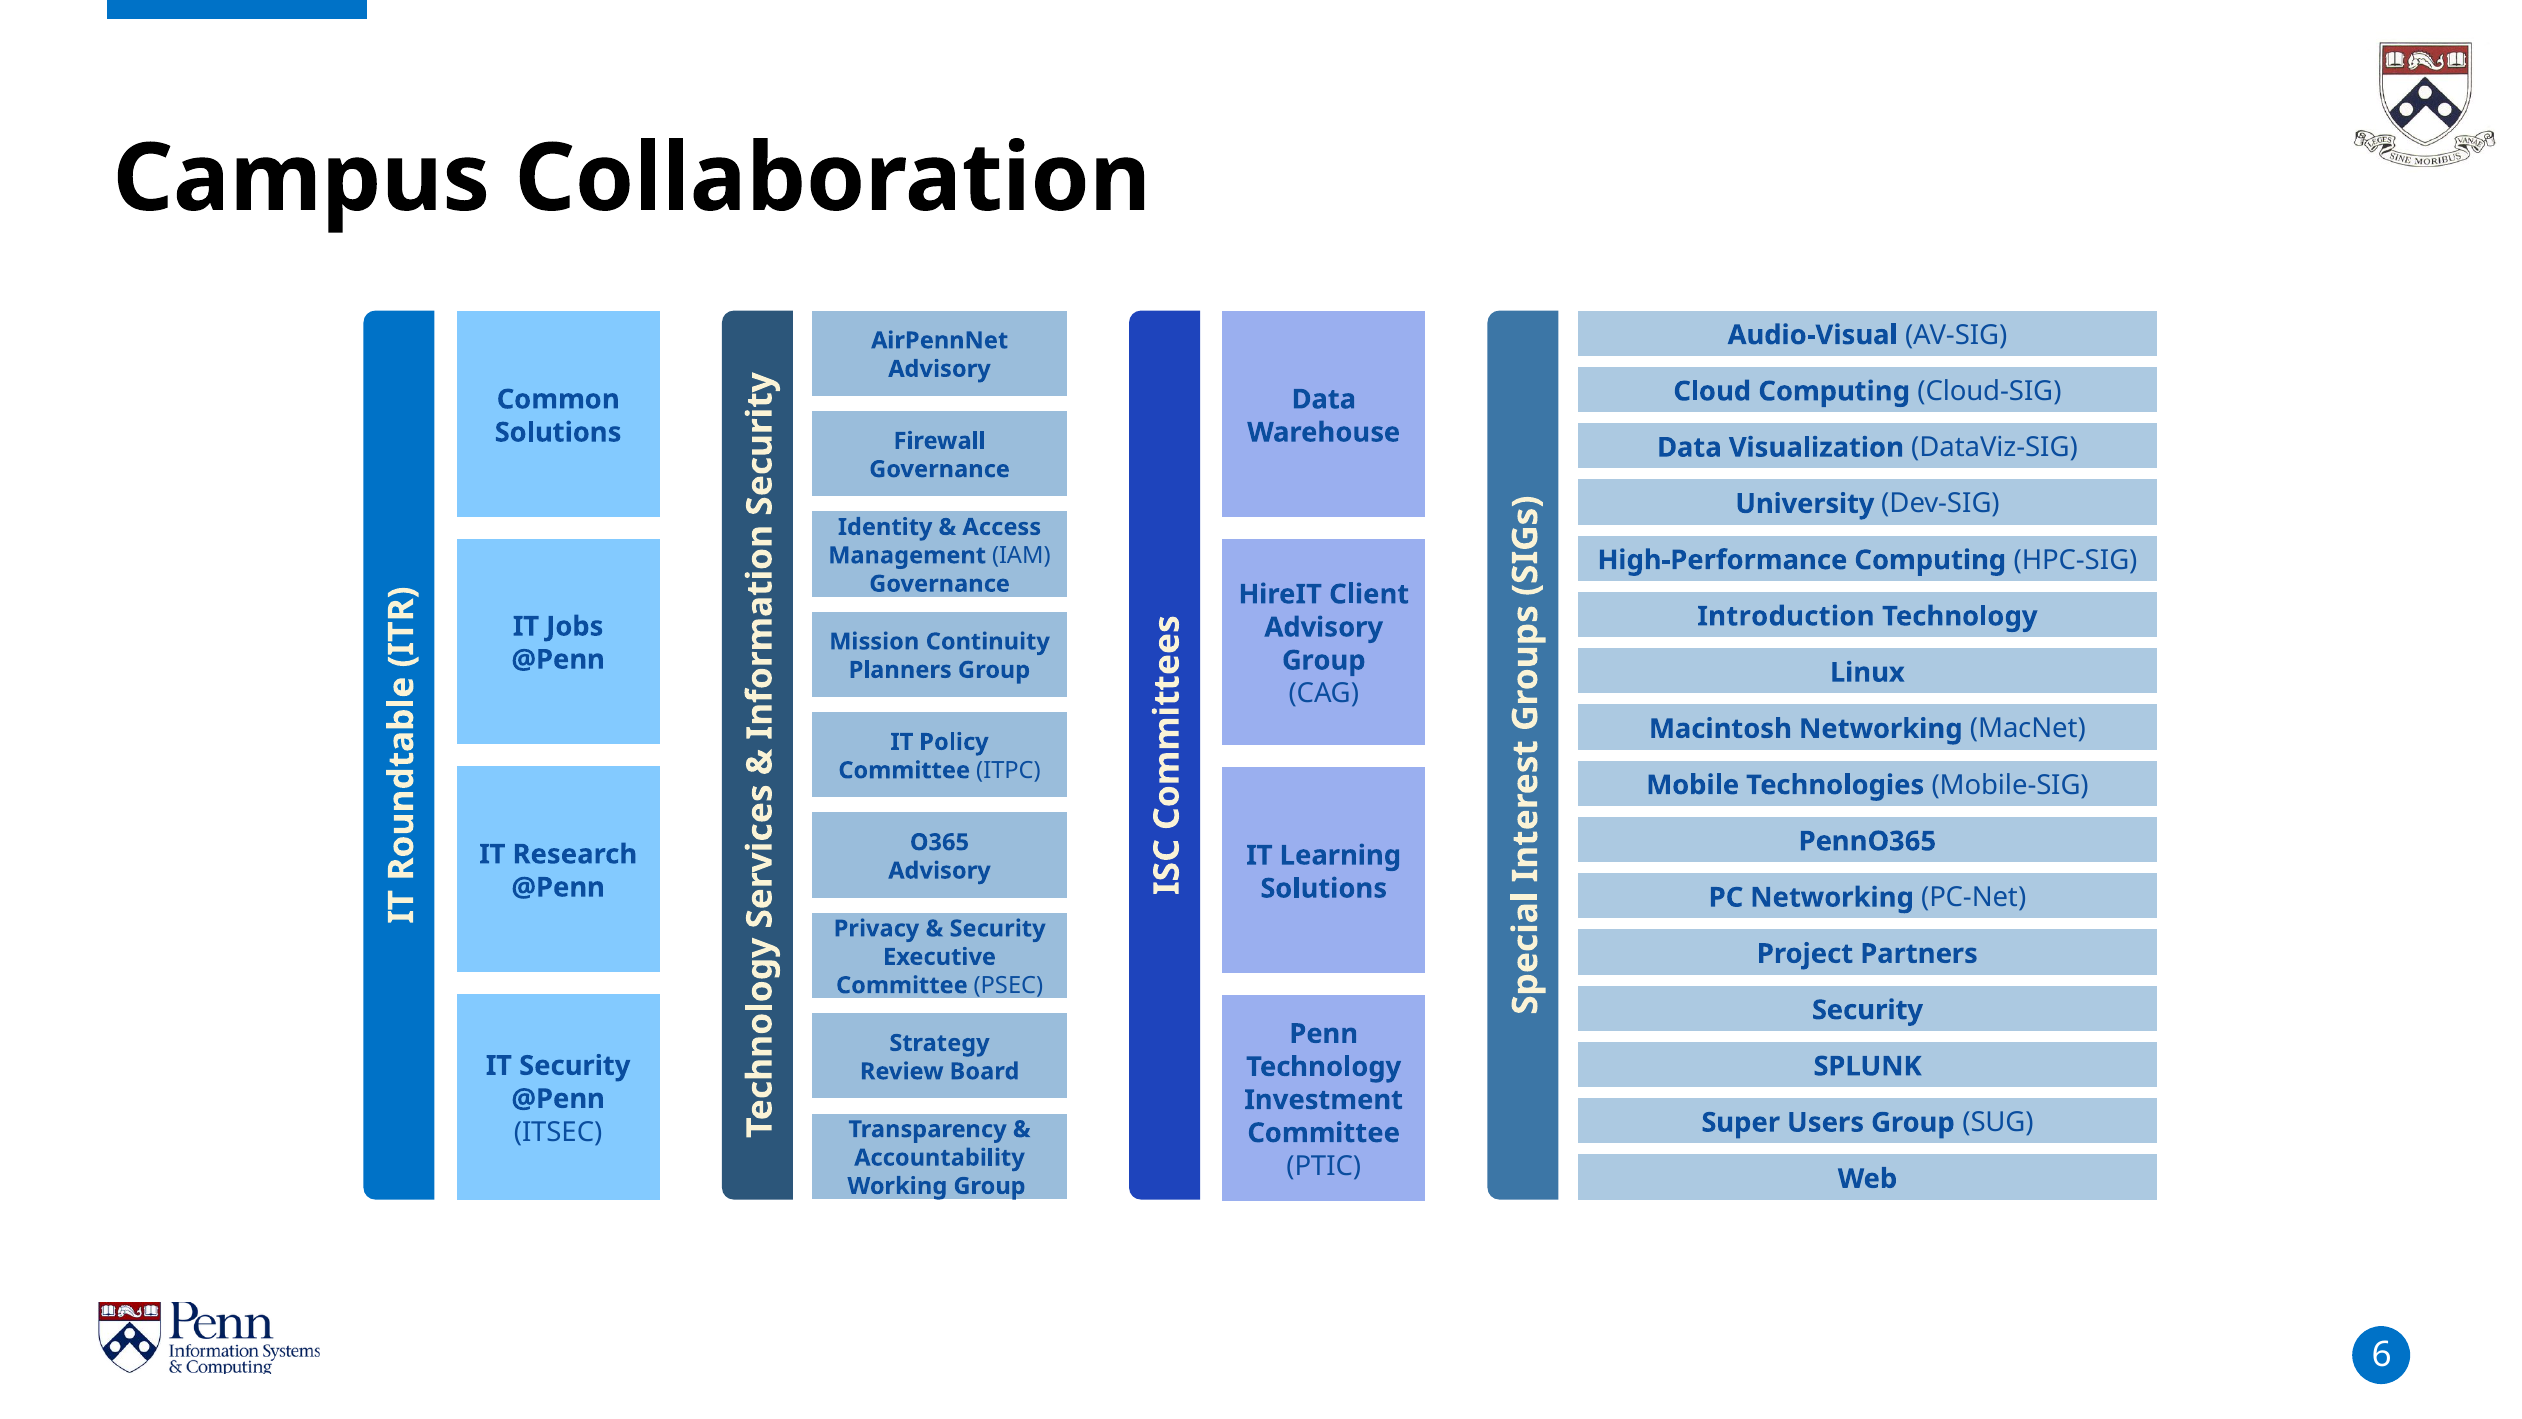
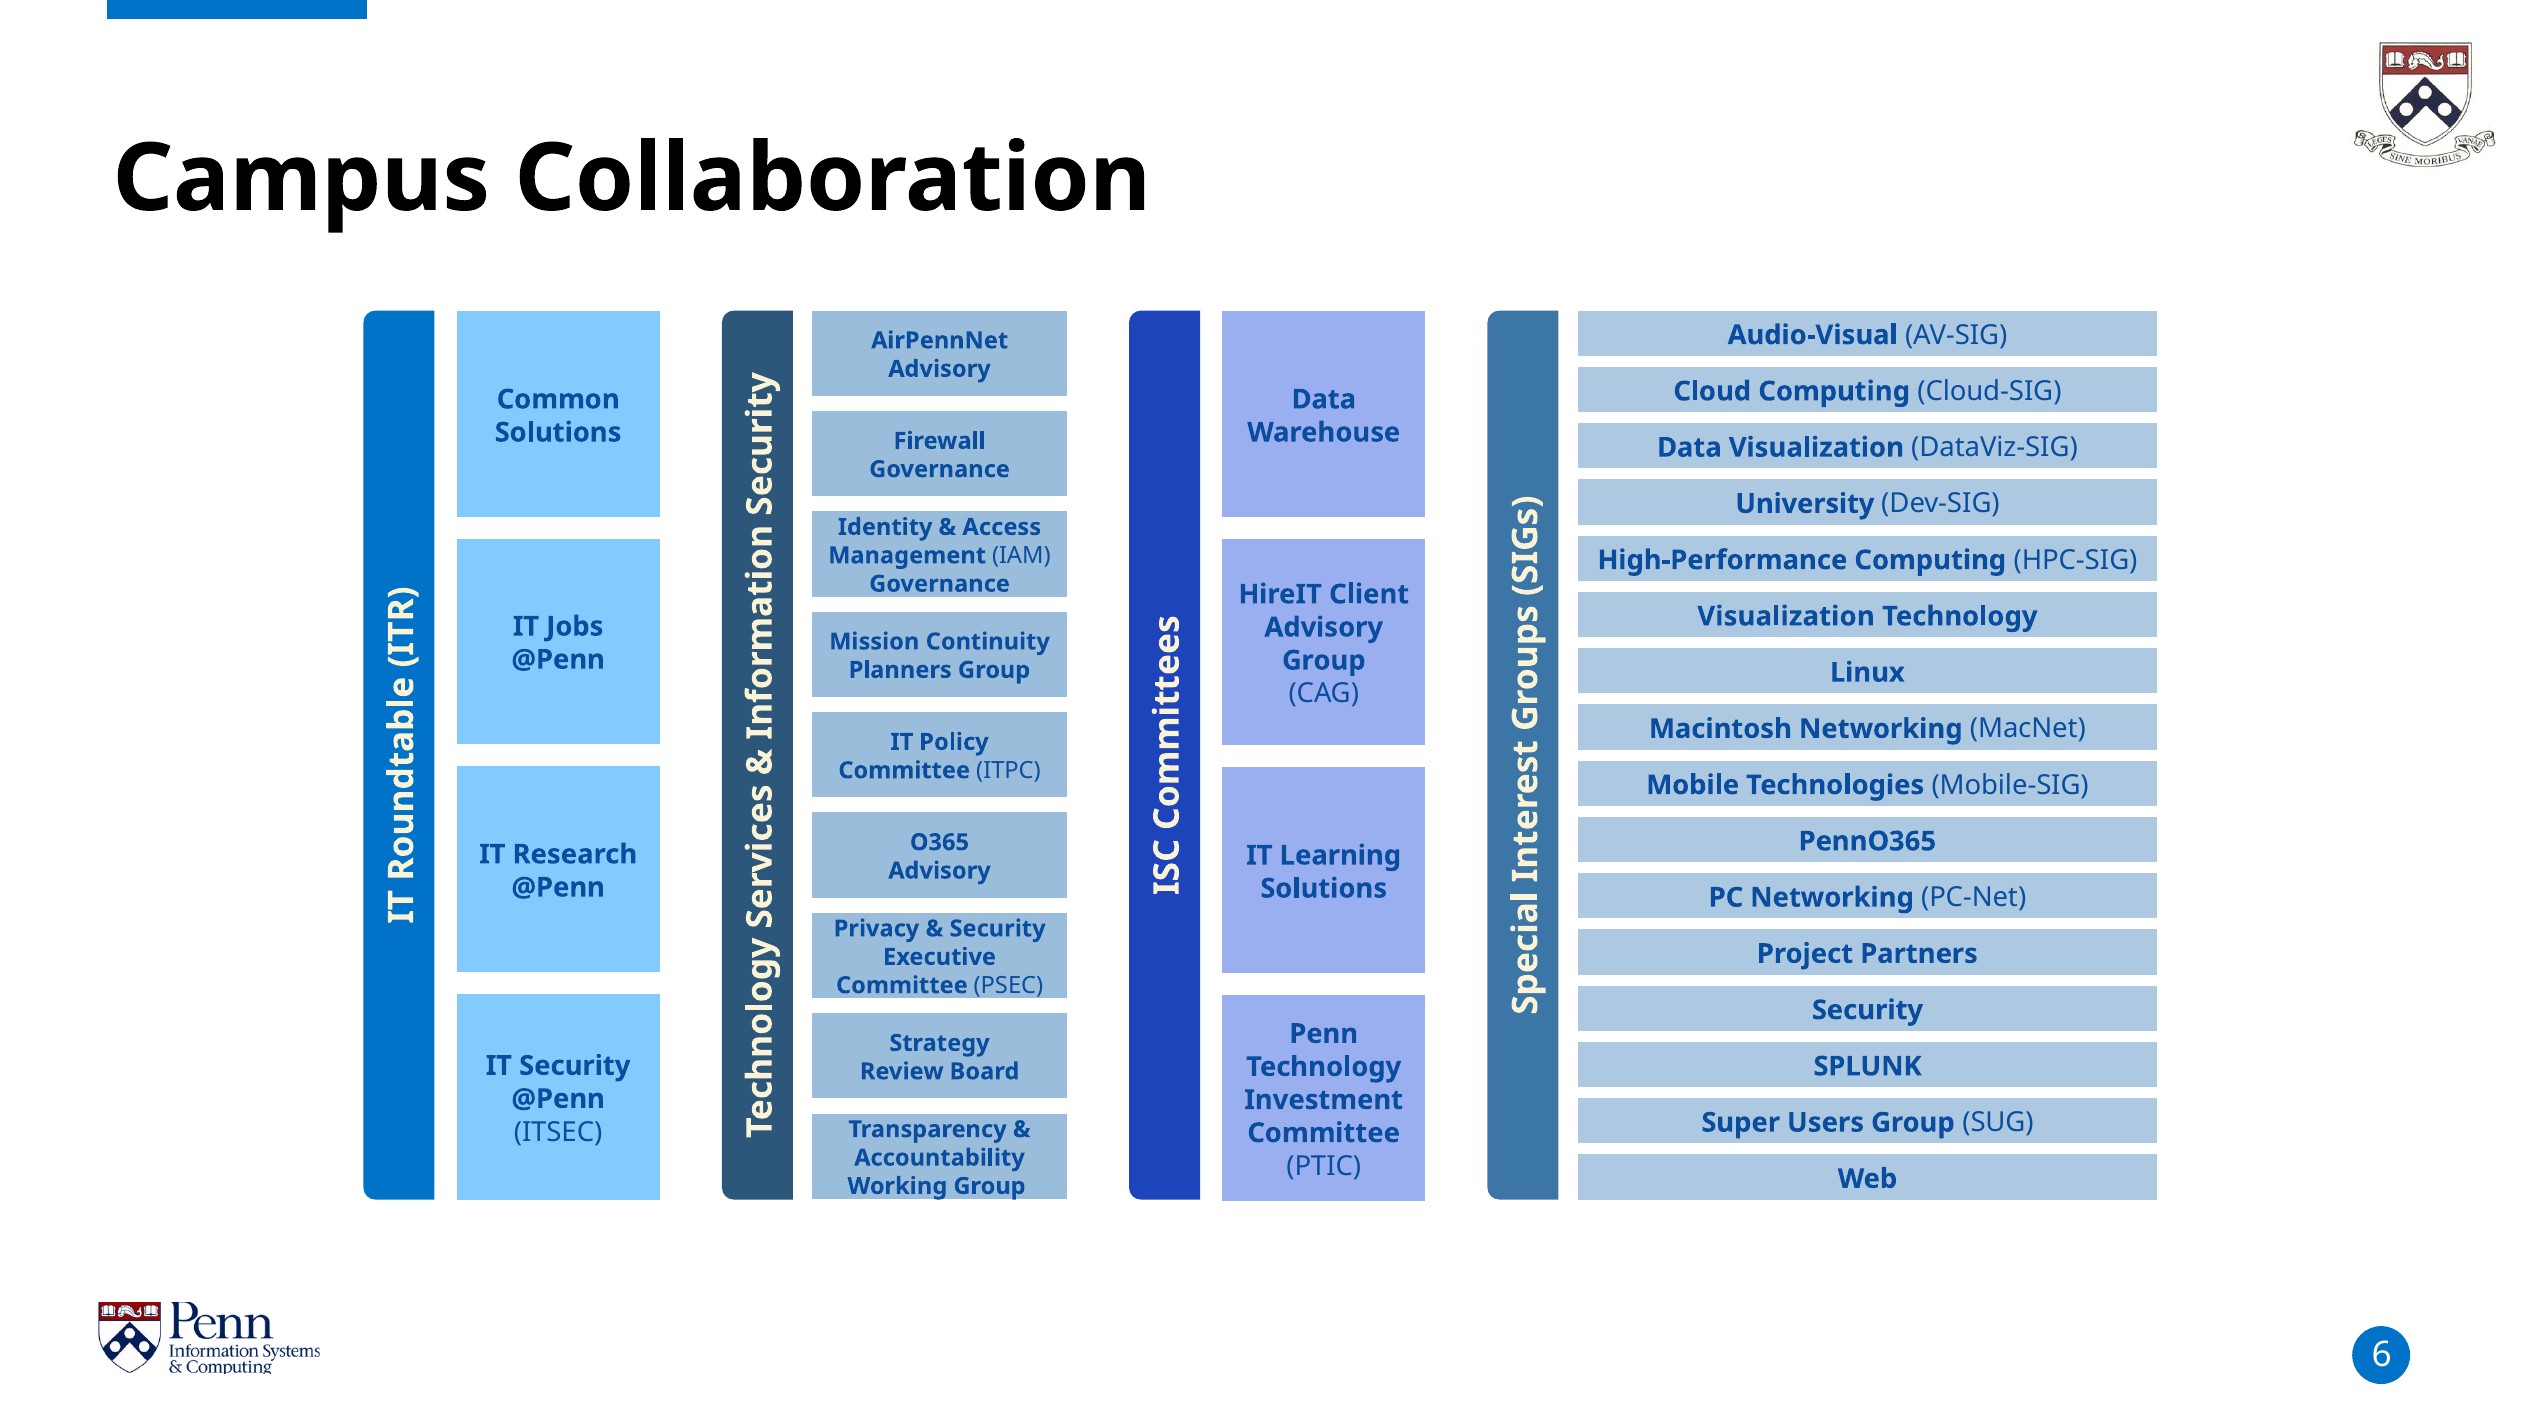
Introduction at (1786, 616): Introduction -> Visualization
